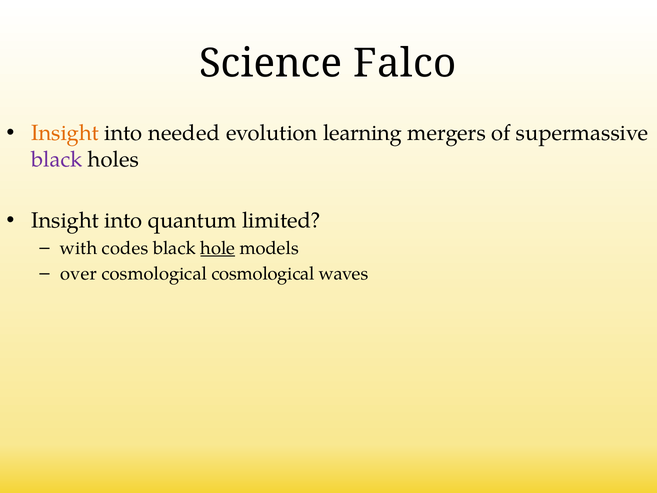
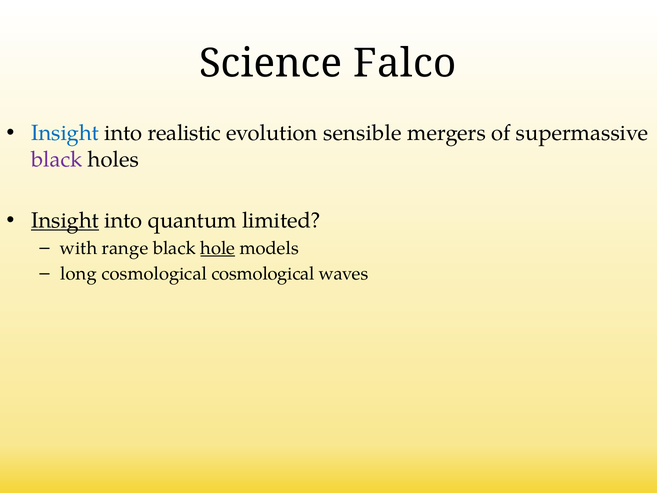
Insight at (65, 133) colour: orange -> blue
needed: needed -> realistic
learning: learning -> sensible
Insight at (65, 221) underline: none -> present
codes: codes -> range
over: over -> long
